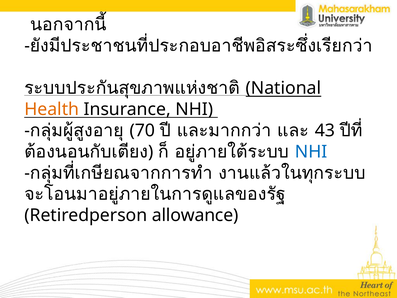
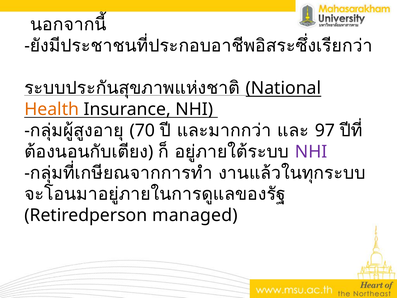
43: 43 -> 97
NHI at (311, 152) colour: blue -> purple
allowance: allowance -> managed
